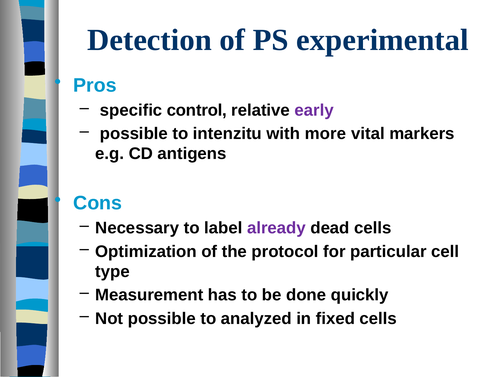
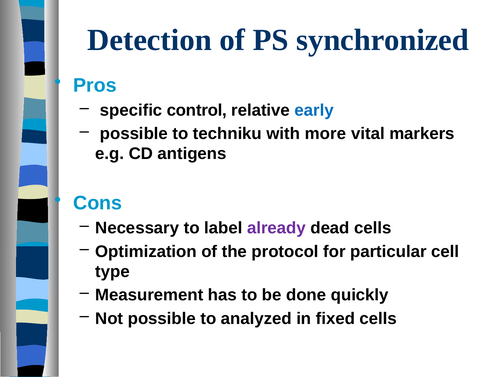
experimental: experimental -> synchronized
early colour: purple -> blue
intenzitu: intenzitu -> techniku
